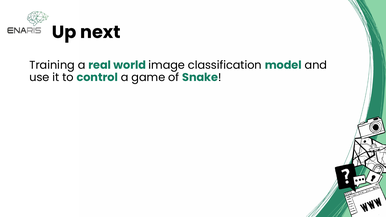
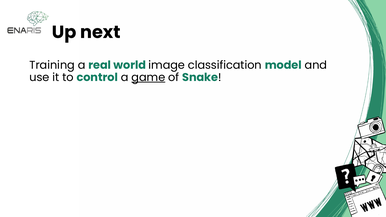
game underline: none -> present
